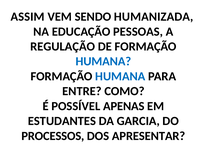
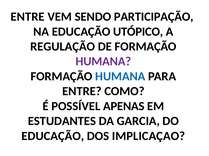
ASSIM at (28, 17): ASSIM -> ENTRE
HUMANIZADA: HUMANIZADA -> PARTICIPAÇÃO
PESSOAS: PESSOAS -> UTÓPICO
HUMANA at (103, 62) colour: blue -> purple
PROCESSOS at (53, 137): PROCESSOS -> EDUCAÇÃO
APRESENTAR: APRESENTAR -> IMPLICAÇAO
